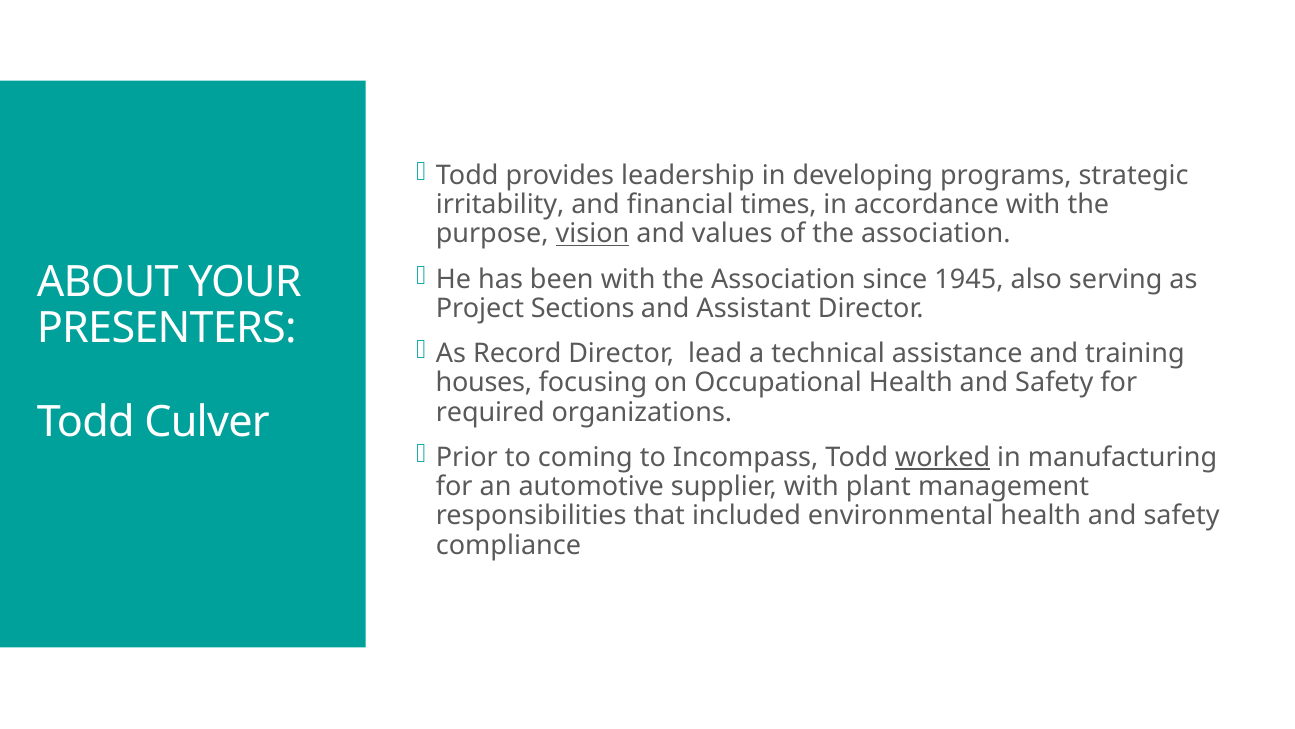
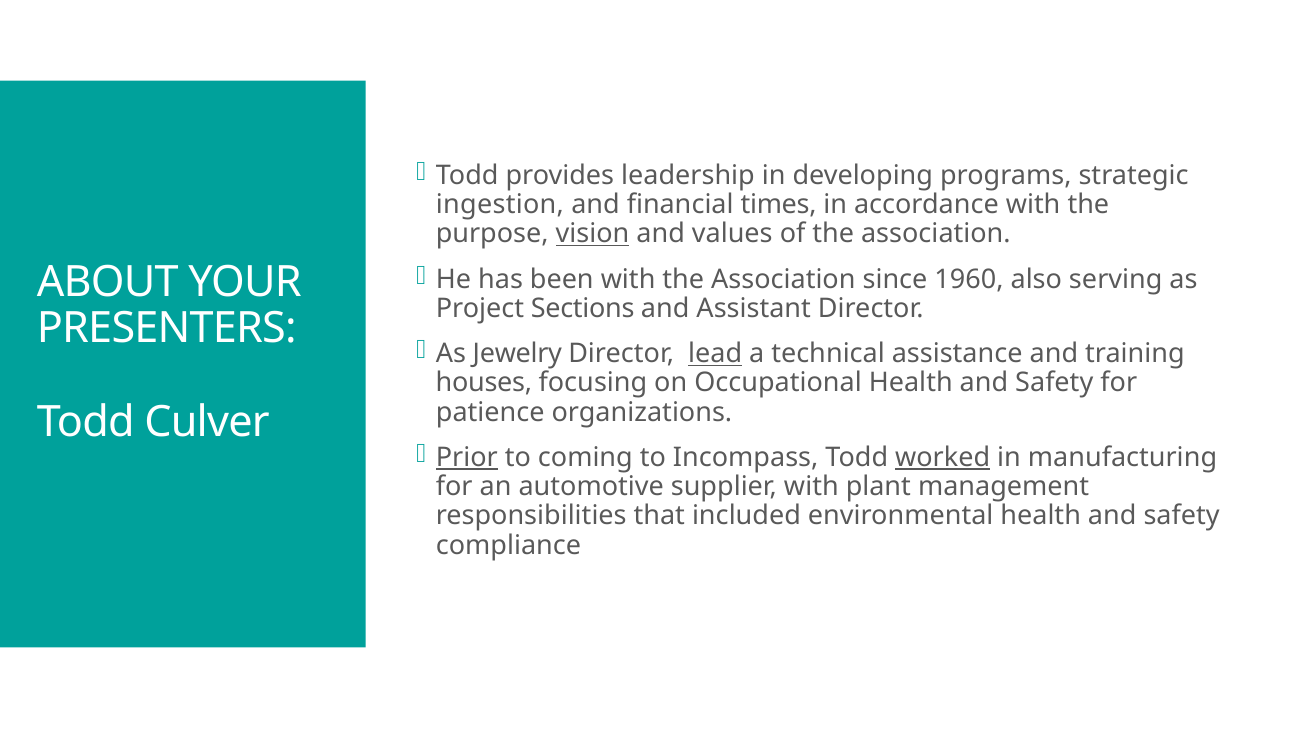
irritability: irritability -> ingestion
1945: 1945 -> 1960
Record: Record -> Jewelry
lead underline: none -> present
required: required -> patience
Prior underline: none -> present
